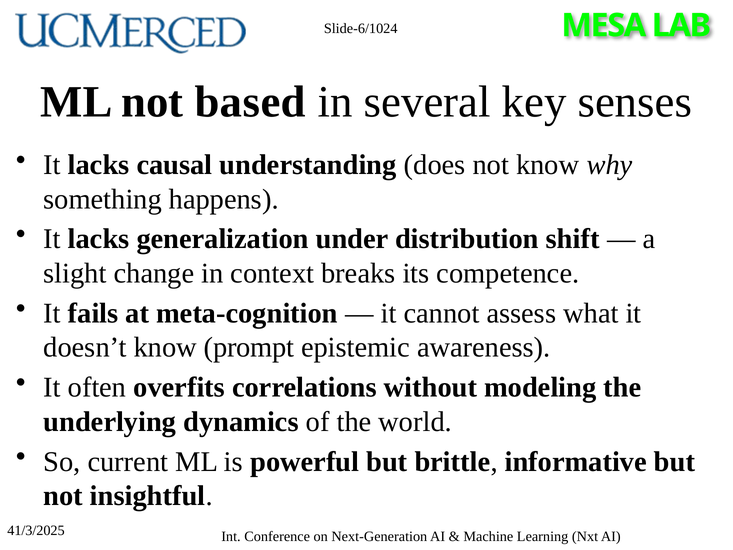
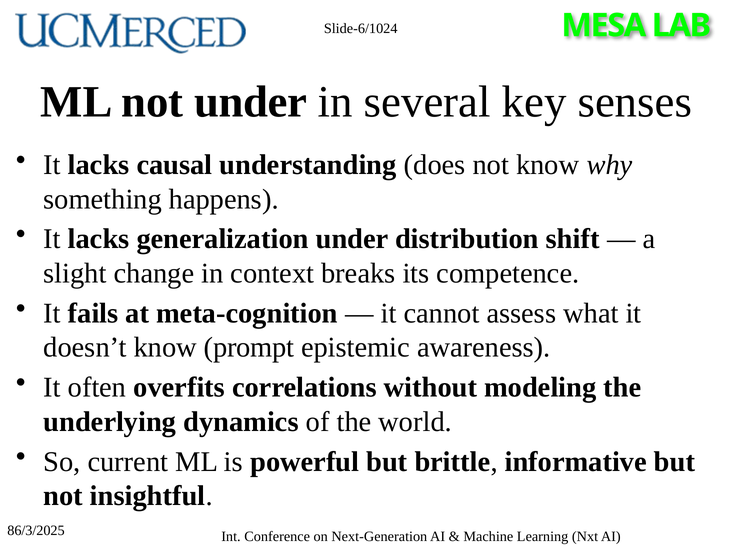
not based: based -> under
41/3/2025: 41/3/2025 -> 86/3/2025
